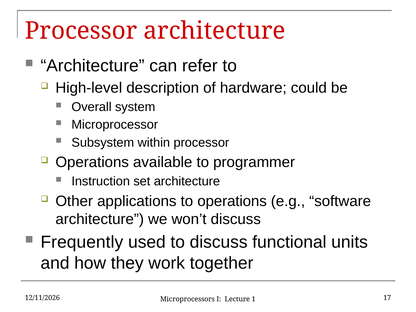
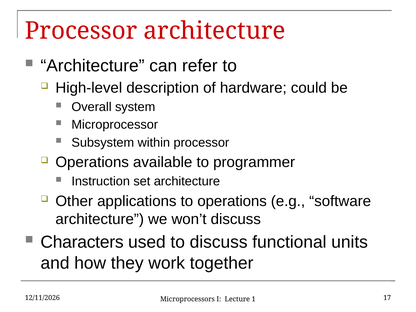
Frequently: Frequently -> Characters
